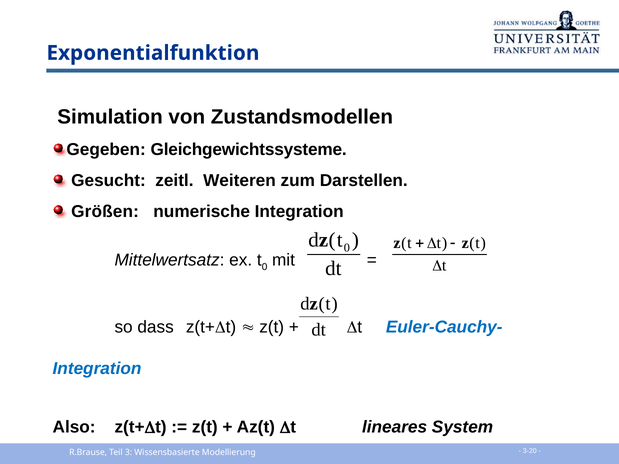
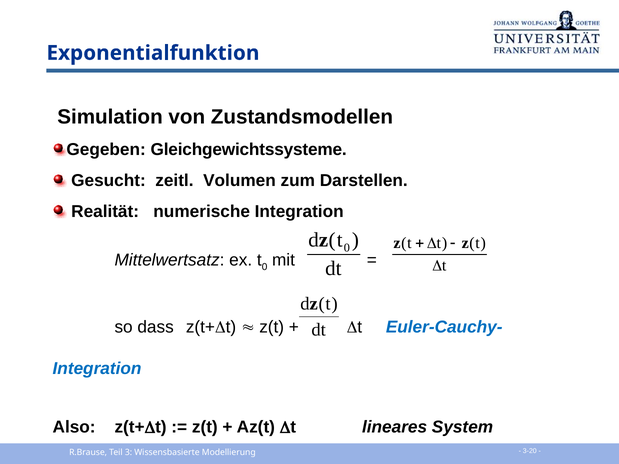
Weiteren: Weiteren -> Volumen
Größen: Größen -> Realität
